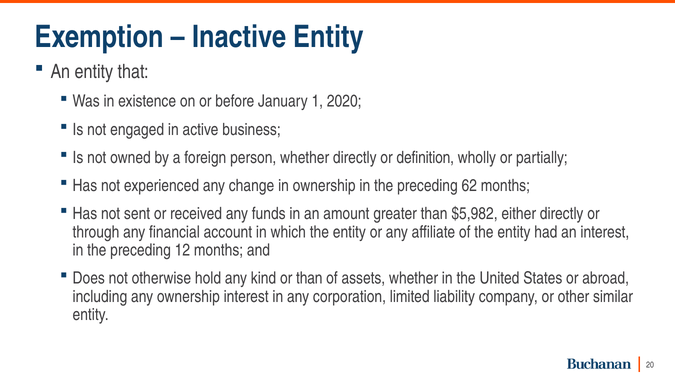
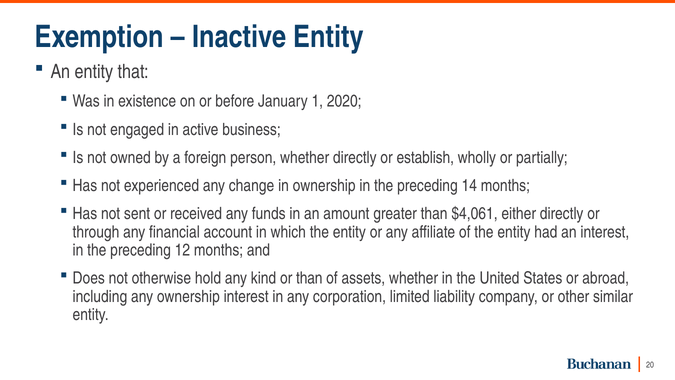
definition: definition -> establish
62: 62 -> 14
$5,982: $5,982 -> $4,061
